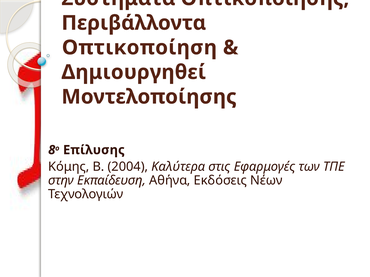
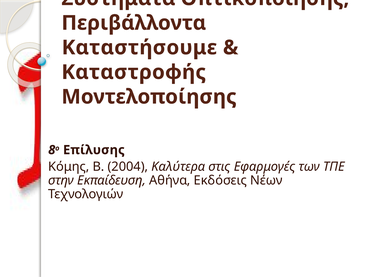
Οπτικοποίηση: Οπτικοποίηση -> Καταστήσουμε
Δημιουργηθεί: Δημιουργηθεί -> Καταστροφής
